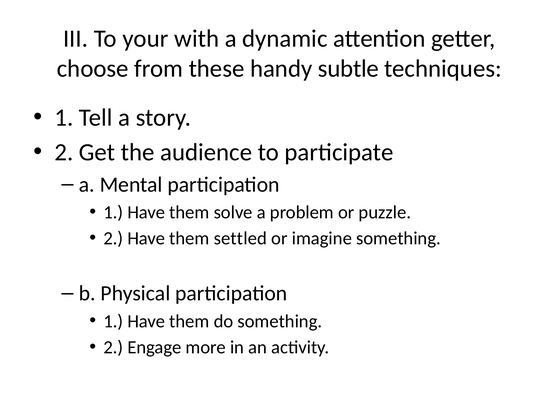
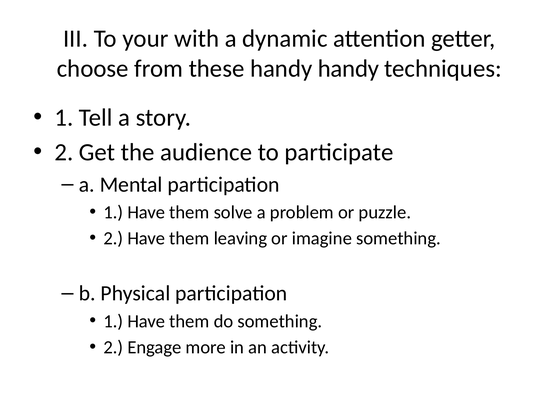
handy subtle: subtle -> handy
settled: settled -> leaving
